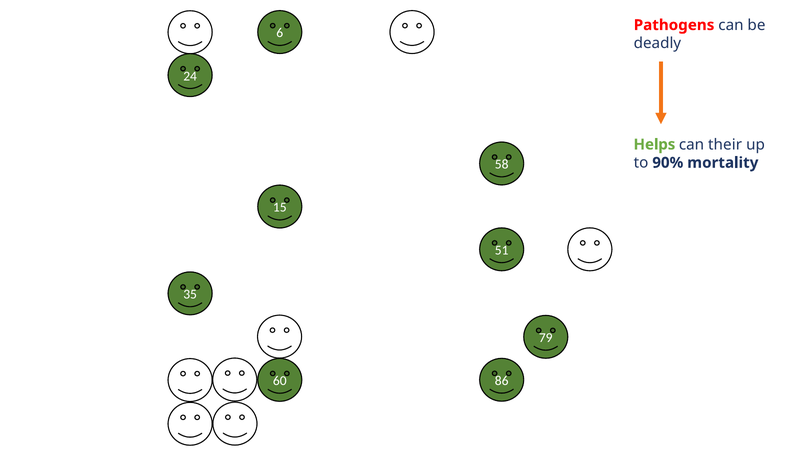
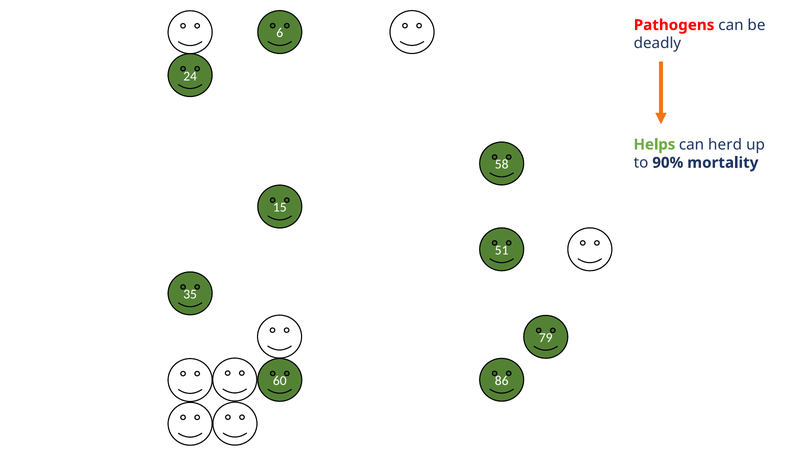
their: their -> herd
